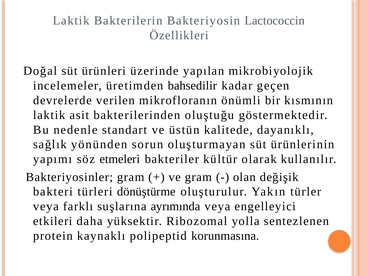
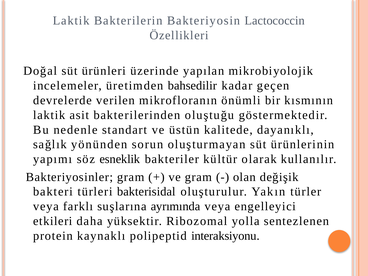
etmeleri: etmeleri -> esneklik
dönüştürme: dönüştürme -> bakterisidal
korunmasına: korunmasına -> interaksiyonu
